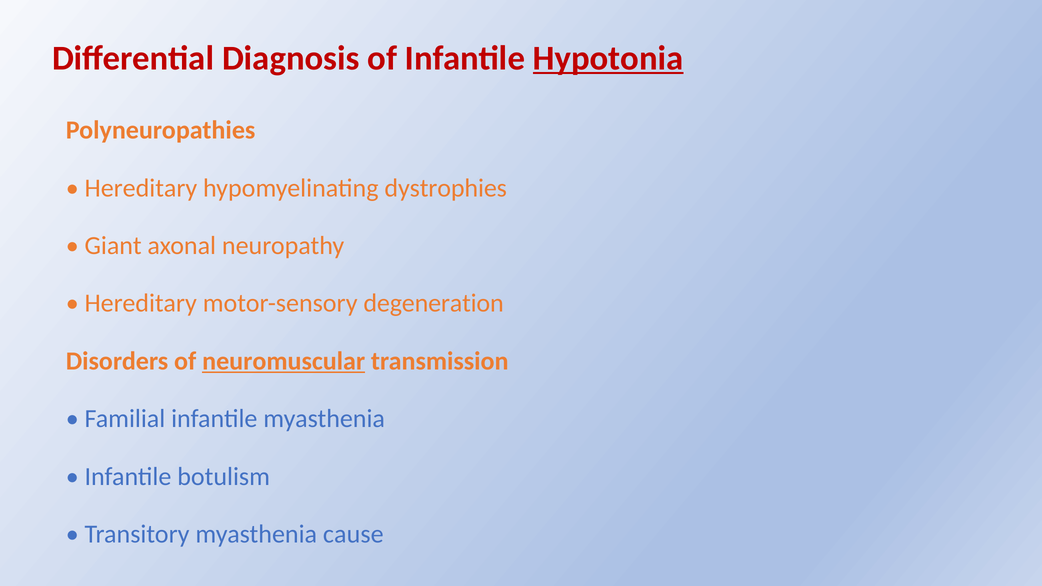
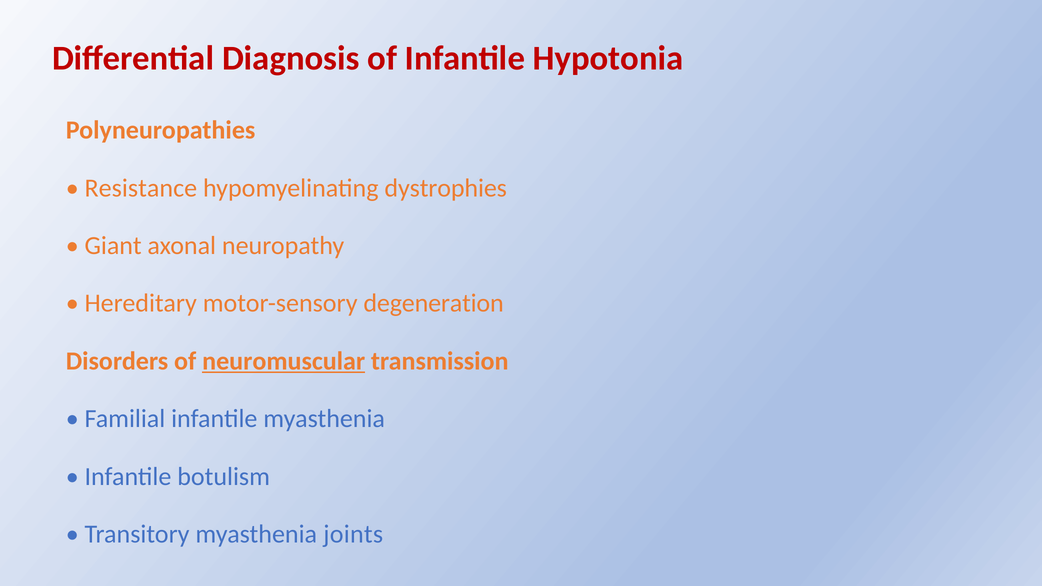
Hypotonia underline: present -> none
Hereditary at (141, 188): Hereditary -> Resistance
cause: cause -> joints
